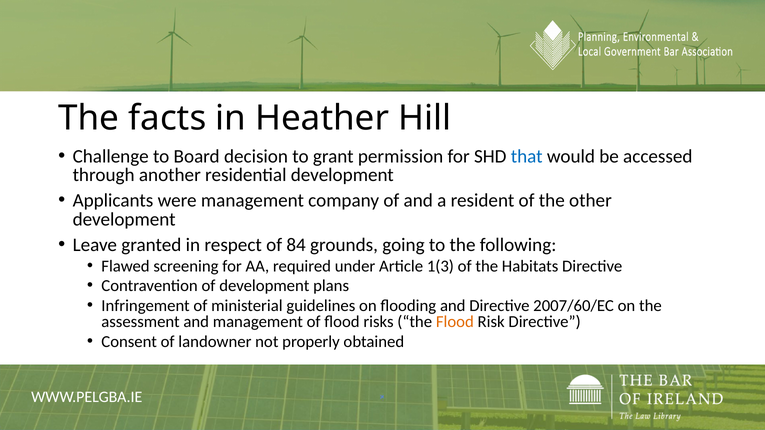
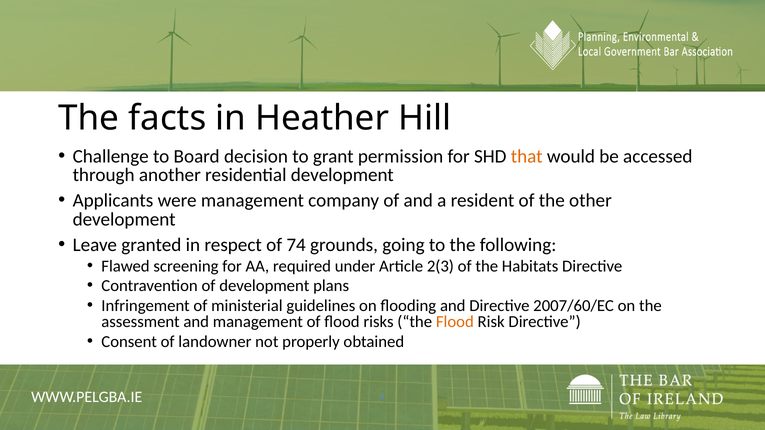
that colour: blue -> orange
84: 84 -> 74
1(3: 1(3 -> 2(3
